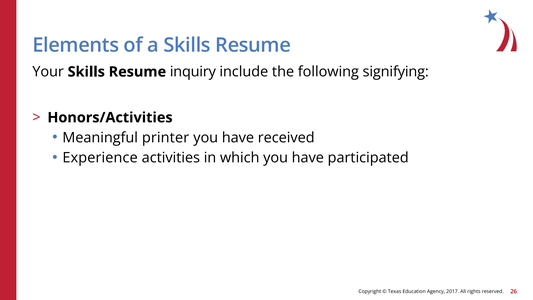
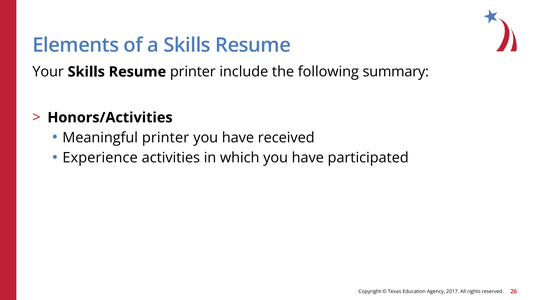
Resume inquiry: inquiry -> printer
signifying: signifying -> summary
